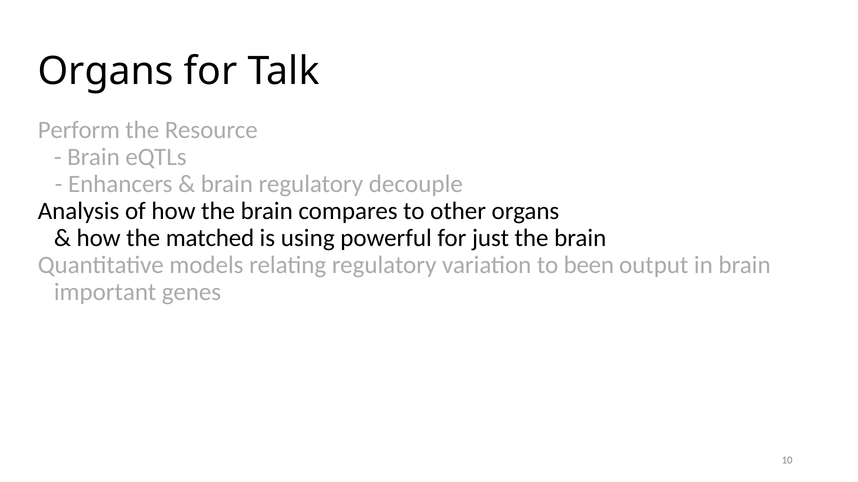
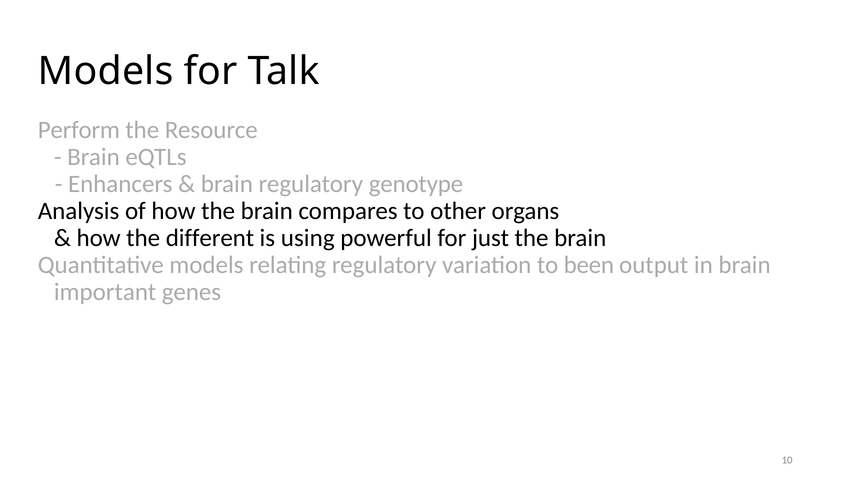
Organs at (106, 71): Organs -> Models
decouple: decouple -> genotype
matched: matched -> different
